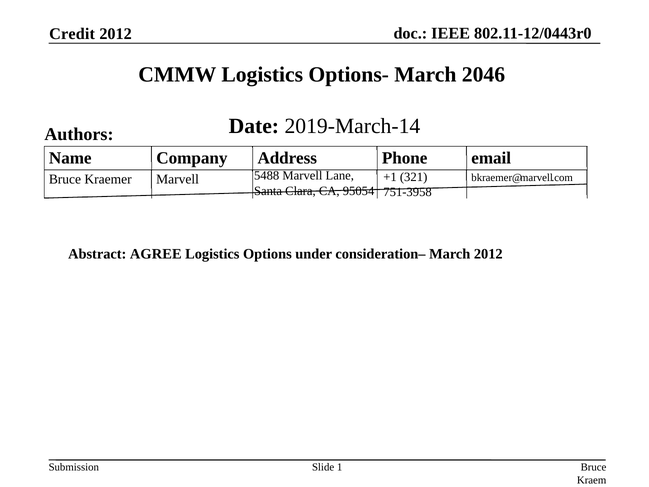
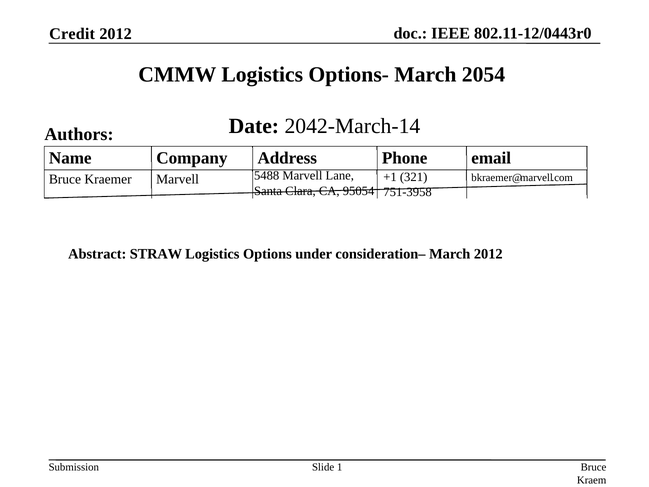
2046: 2046 -> 2054
2019-March-14: 2019-March-14 -> 2042-March-14
AGREE: AGREE -> STRAW
